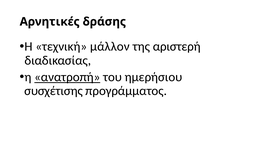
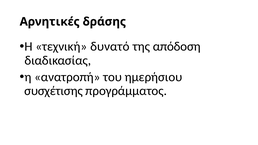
μάλλον: μάλλον -> δυνατό
αριστερή: αριστερή -> απόδοση
ανατροπή underline: present -> none
